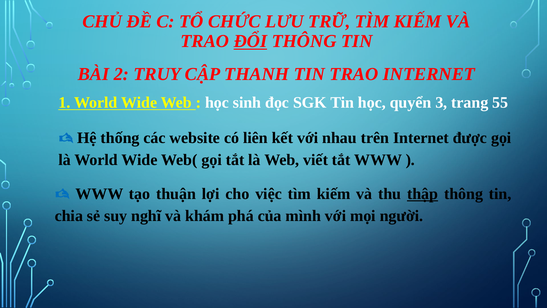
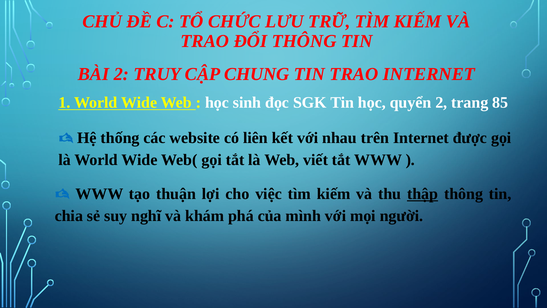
ĐỔI underline: present -> none
THANH: THANH -> CHUNG
quyển 3: 3 -> 2
55: 55 -> 85
